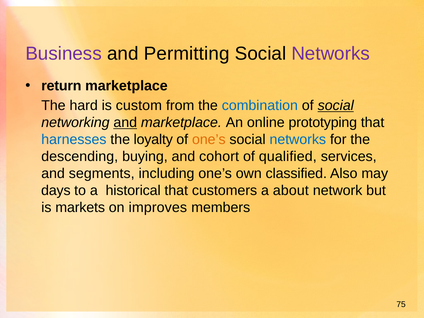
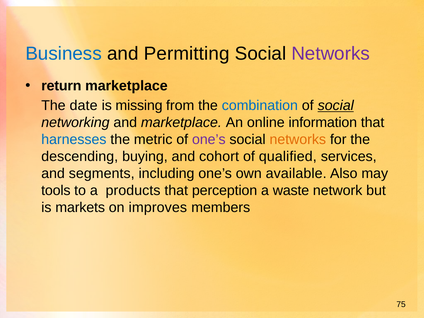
Business colour: purple -> blue
hard: hard -> date
custom: custom -> missing
and at (125, 123) underline: present -> none
prototyping: prototyping -> information
loyalty: loyalty -> metric
one’s at (209, 139) colour: orange -> purple
networks at (298, 139) colour: blue -> orange
classified: classified -> available
days: days -> tools
historical: historical -> products
customers: customers -> perception
about: about -> waste
